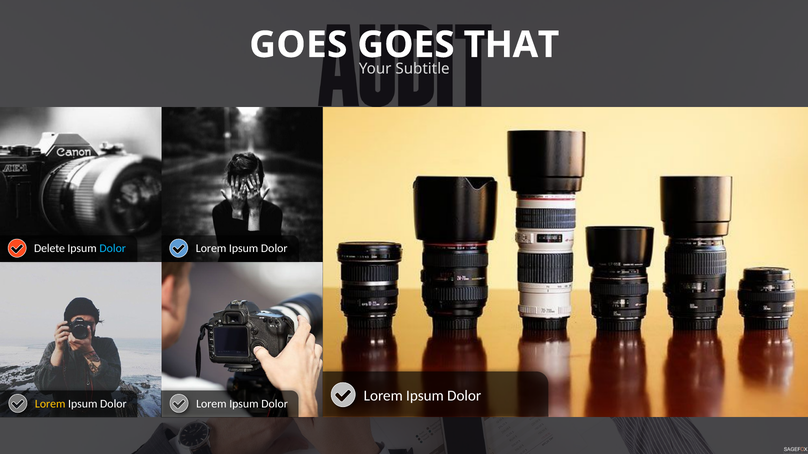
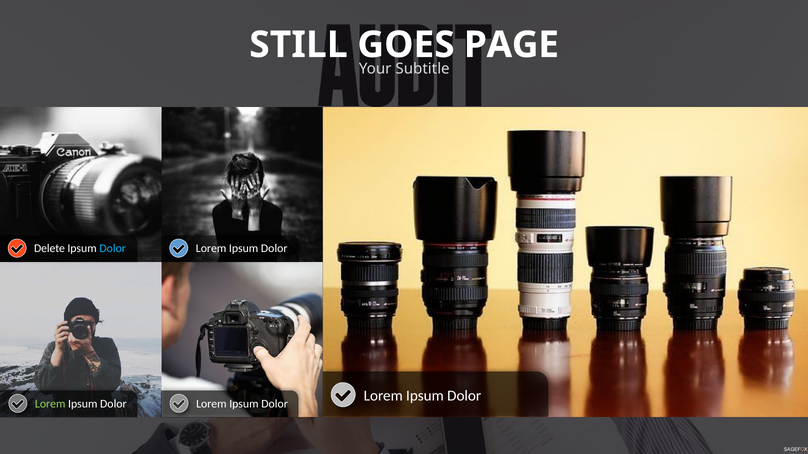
GOES at (298, 45): GOES -> STILL
THAT: THAT -> PAGE
Lorem at (50, 404) colour: yellow -> light green
